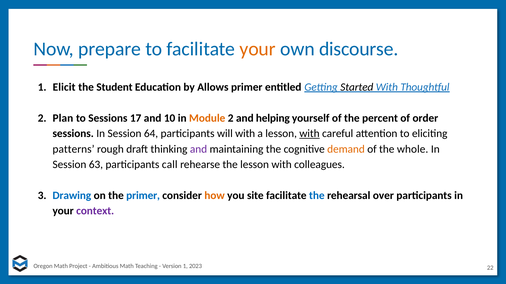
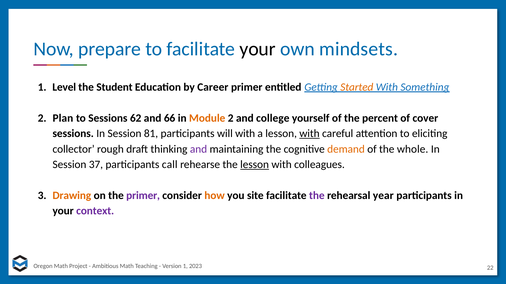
your at (258, 49) colour: orange -> black
discourse: discourse -> mindsets
Elicit: Elicit -> Level
Allows: Allows -> Career
Started colour: black -> orange
Thoughtful: Thoughtful -> Something
17: 17 -> 62
10: 10 -> 66
helping: helping -> college
order: order -> cover
64: 64 -> 81
patterns: patterns -> collector
63: 63 -> 37
lesson at (255, 165) underline: none -> present
Drawing colour: blue -> orange
primer at (143, 196) colour: blue -> purple
the at (317, 196) colour: blue -> purple
over: over -> year
